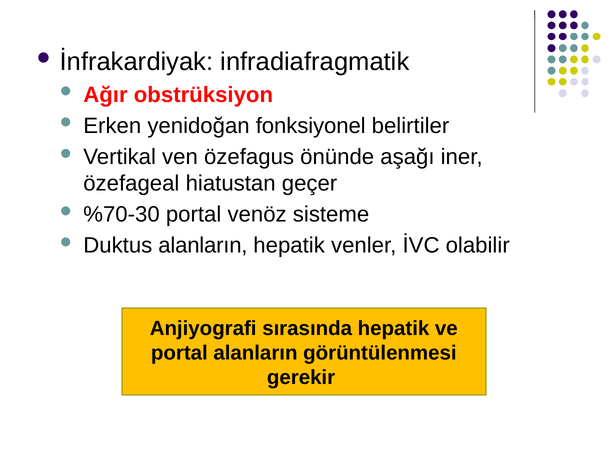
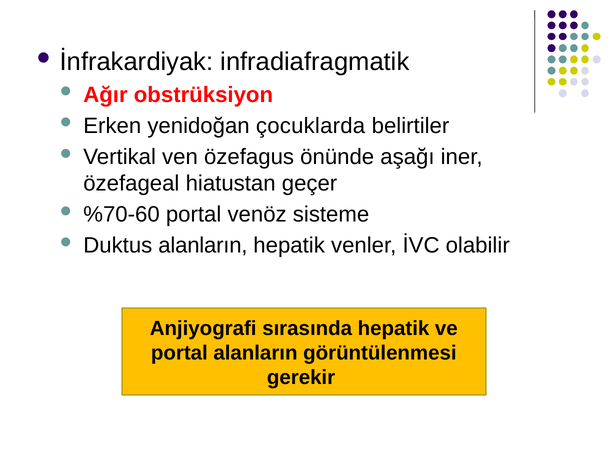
fonksiyonel: fonksiyonel -> çocuklarda
%70-30: %70-30 -> %70-60
